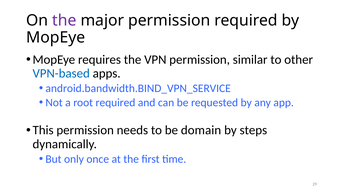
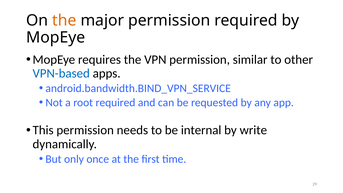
the at (64, 20) colour: purple -> orange
domain: domain -> internal
steps: steps -> write
